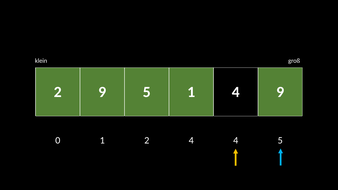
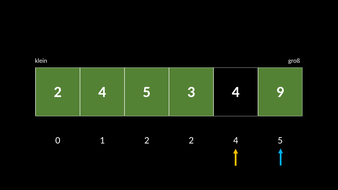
9 at (102, 92): 9 -> 4
5 1: 1 -> 3
2 4: 4 -> 2
